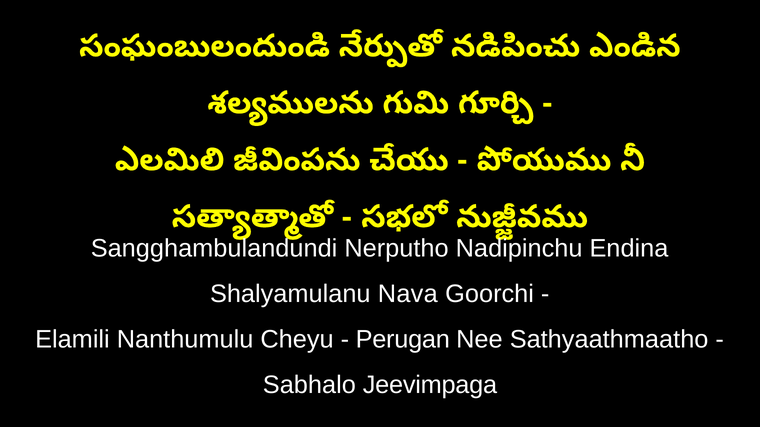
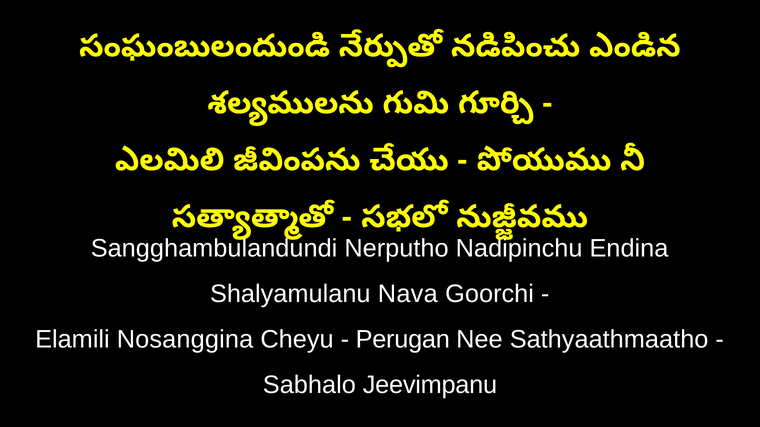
Nanthumulu: Nanthumulu -> Nosanggina
Jeevimpaga: Jeevimpaga -> Jeevimpanu
